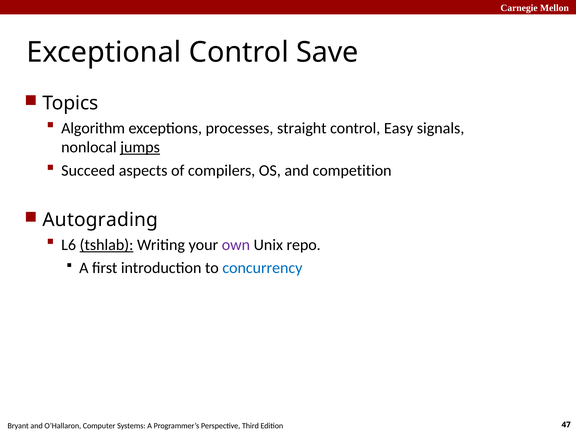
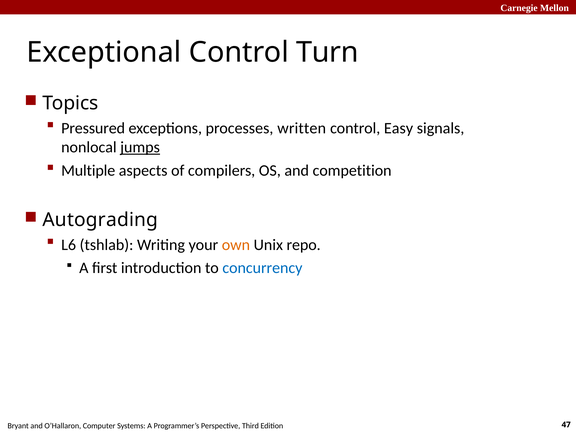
Save: Save -> Turn
Algorithm: Algorithm -> Pressured
straight: straight -> written
Succeed: Succeed -> Multiple
tshlab underline: present -> none
own colour: purple -> orange
